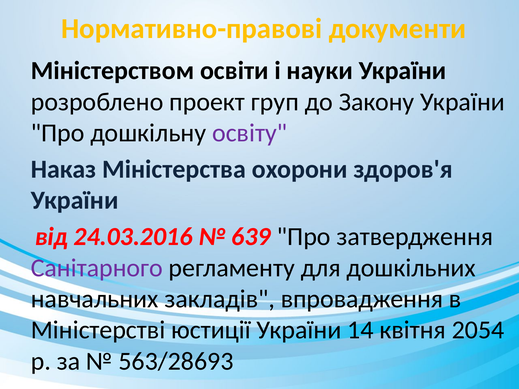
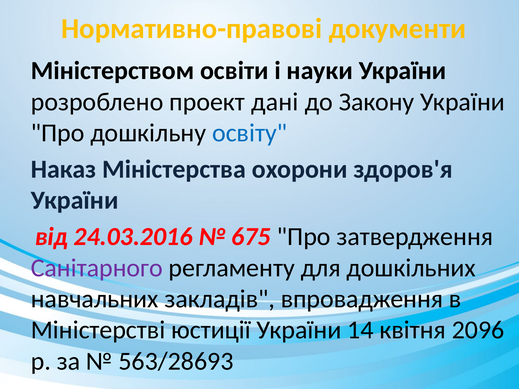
груп: груп -> дані
освіту colour: purple -> blue
639: 639 -> 675
2054: 2054 -> 2096
